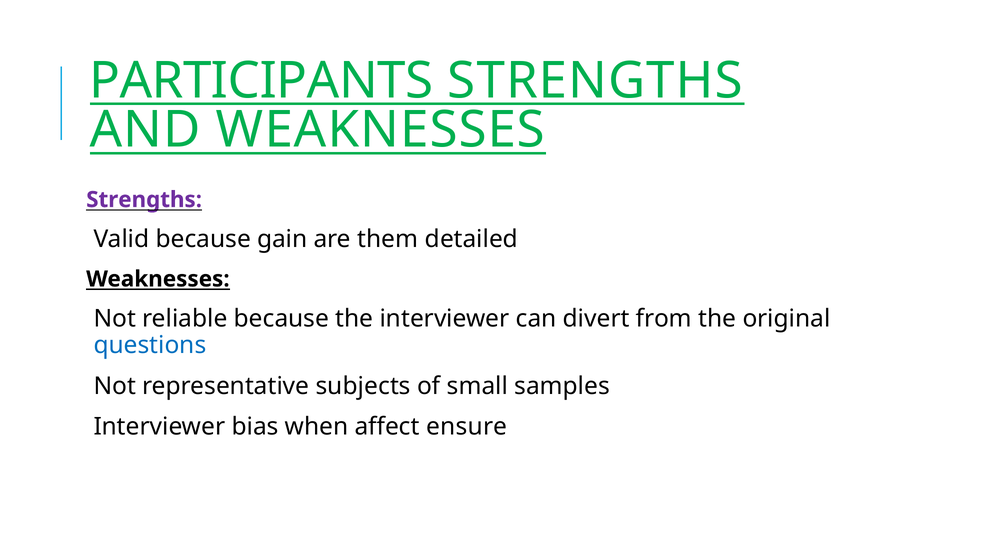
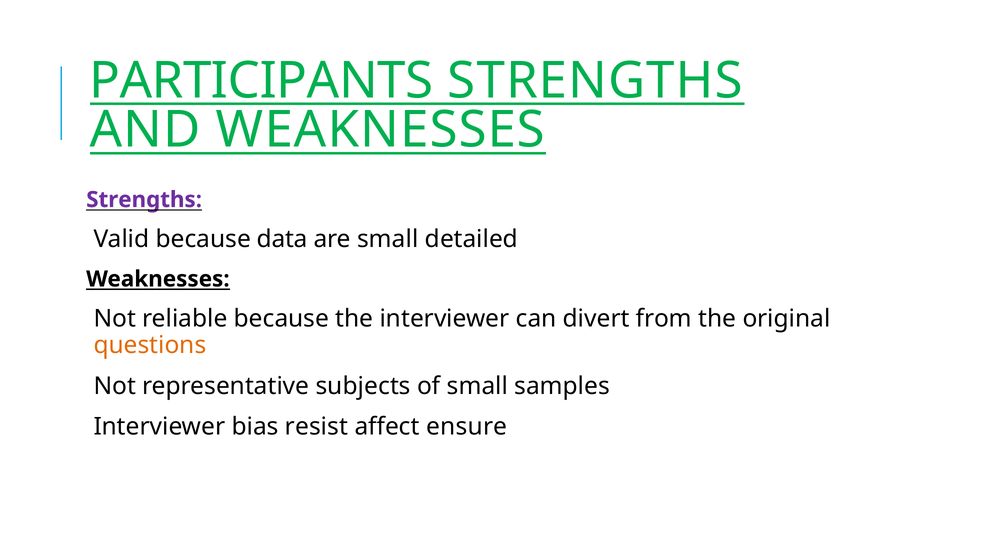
gain: gain -> data
are them: them -> small
questions colour: blue -> orange
when: when -> resist
